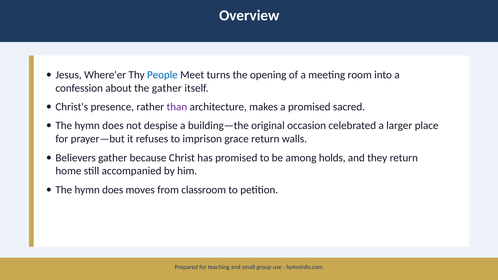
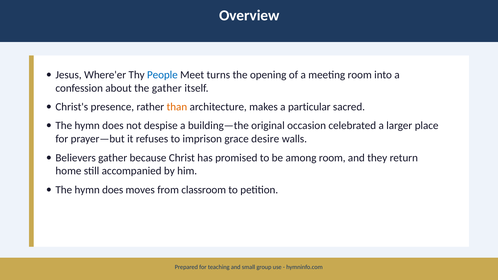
than colour: purple -> orange
a promised: promised -> particular
grace return: return -> desire
among holds: holds -> room
